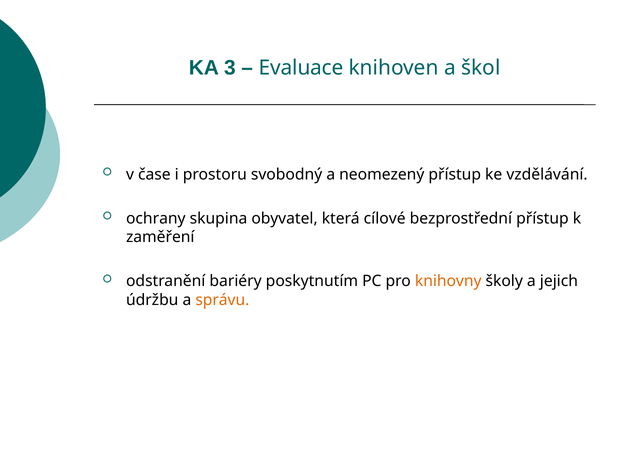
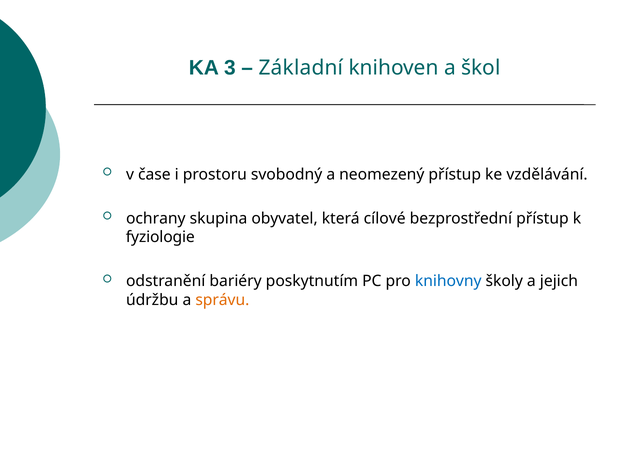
Evaluace: Evaluace -> Základní
zaměření: zaměření -> fyziologie
knihovny colour: orange -> blue
